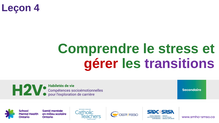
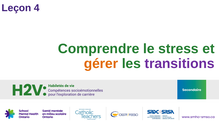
gérer colour: red -> orange
